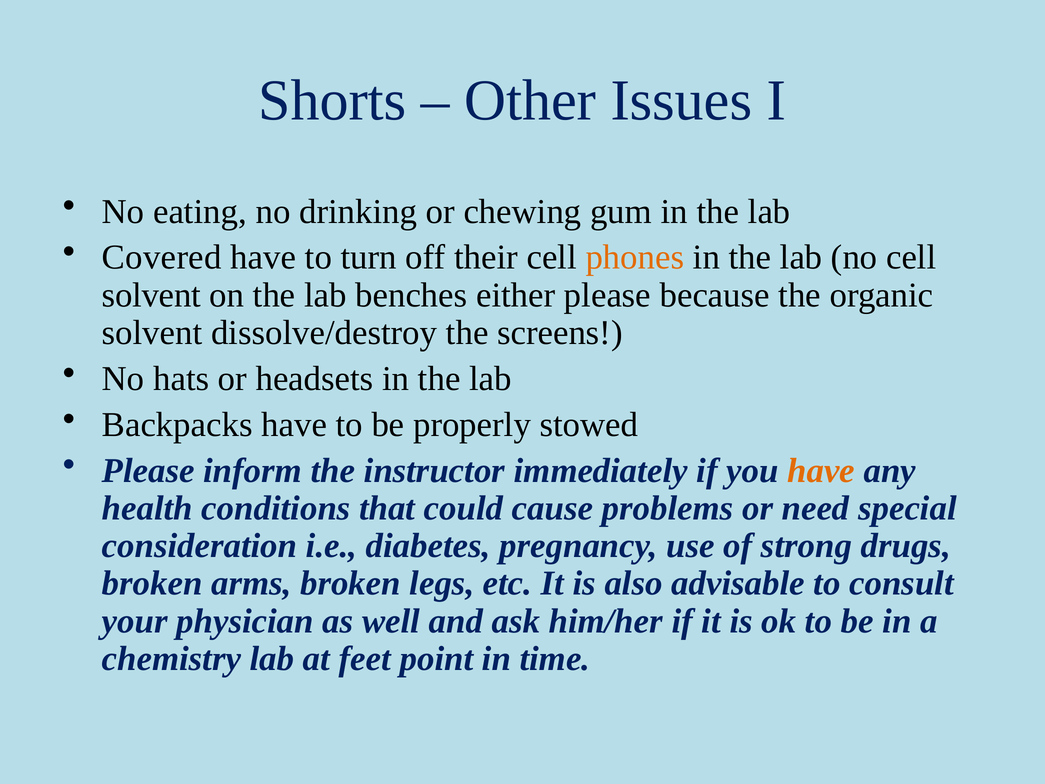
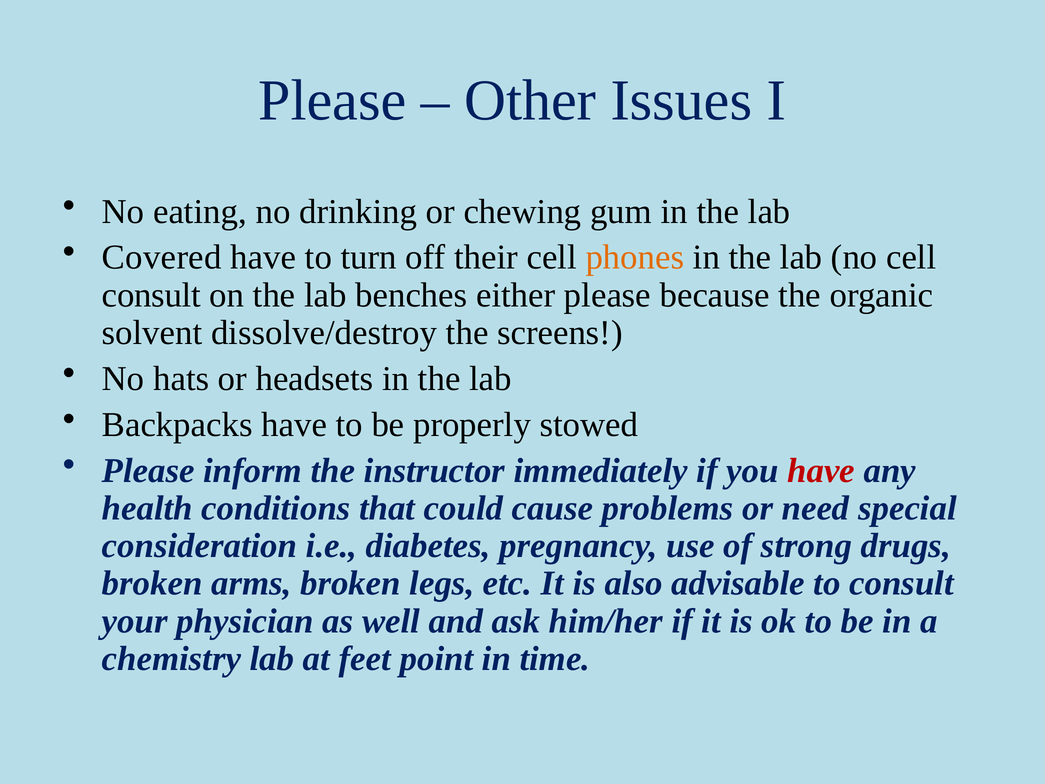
Shorts at (332, 101): Shorts -> Please
solvent at (151, 295): solvent -> consult
have at (821, 470) colour: orange -> red
